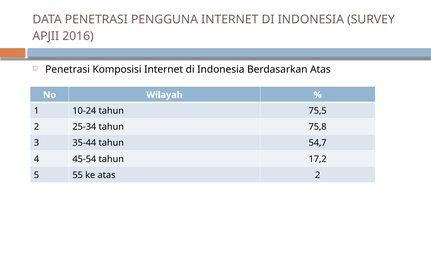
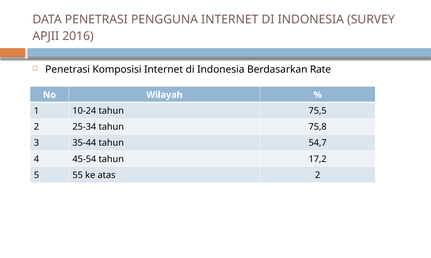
Berdasarkan Atas: Atas -> Rate
